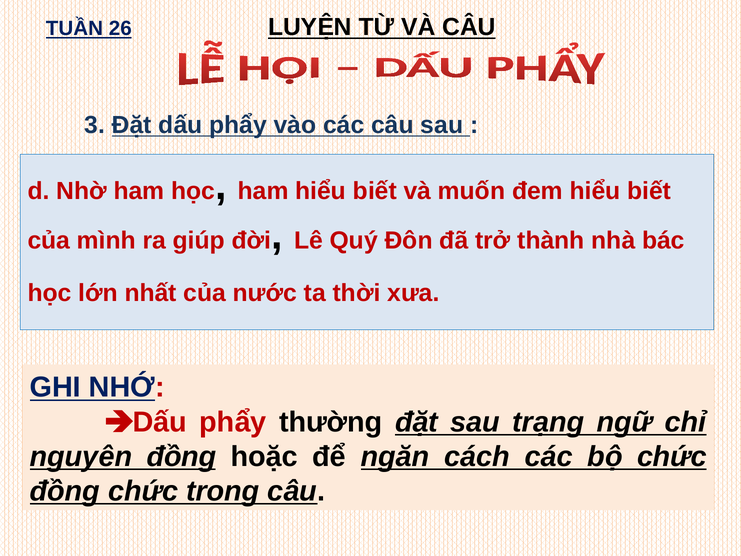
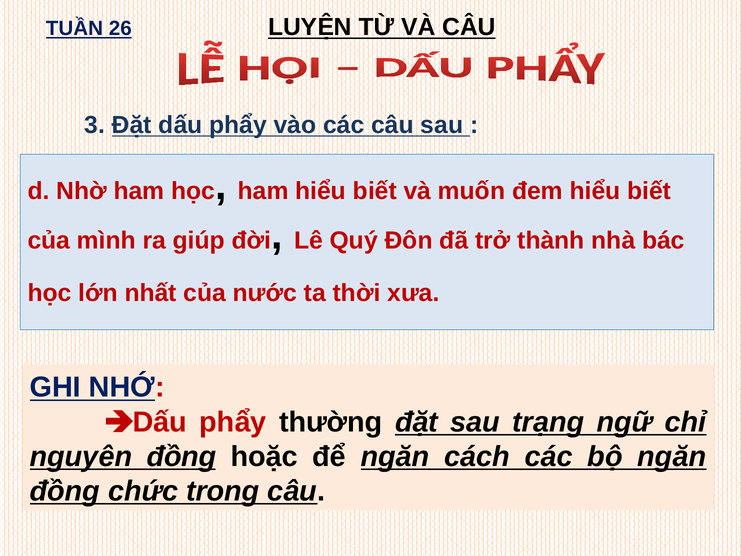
bộ chức: chức -> ngăn
